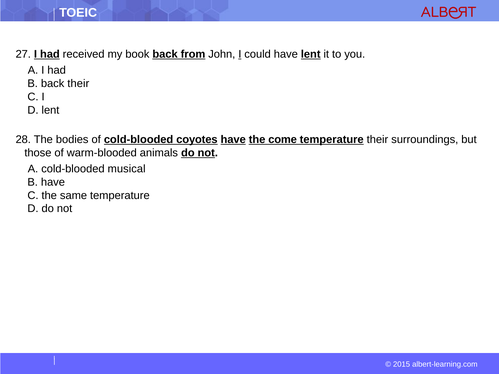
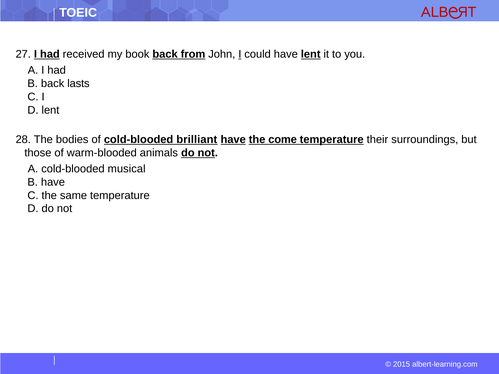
back their: their -> lasts
coyotes: coyotes -> brilliant
